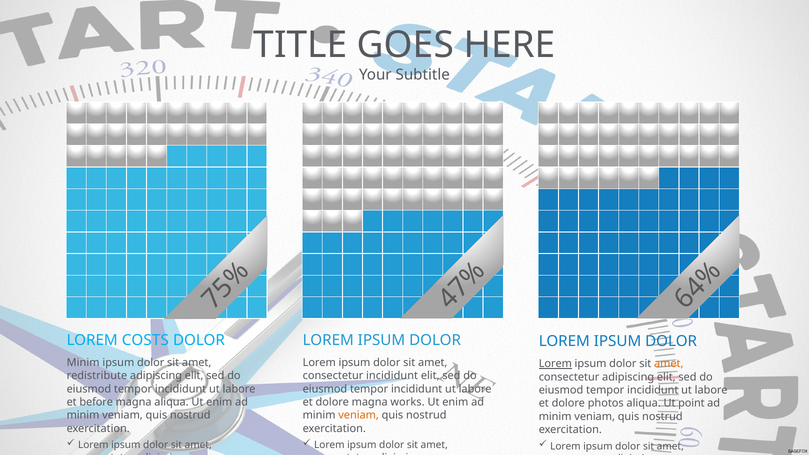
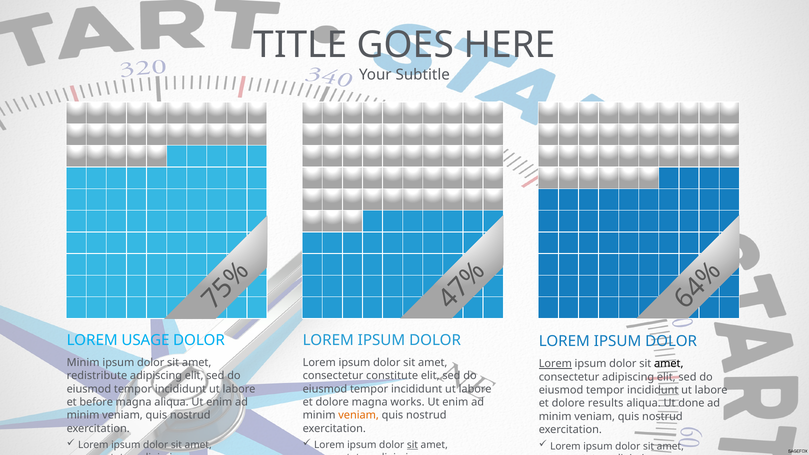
COSTS: COSTS -> USAGE
amet at (669, 364) colour: orange -> black
consectetur incididunt: incididunt -> constitute
photos: photos -> results
point: point -> done
sit at (413, 445) underline: none -> present
